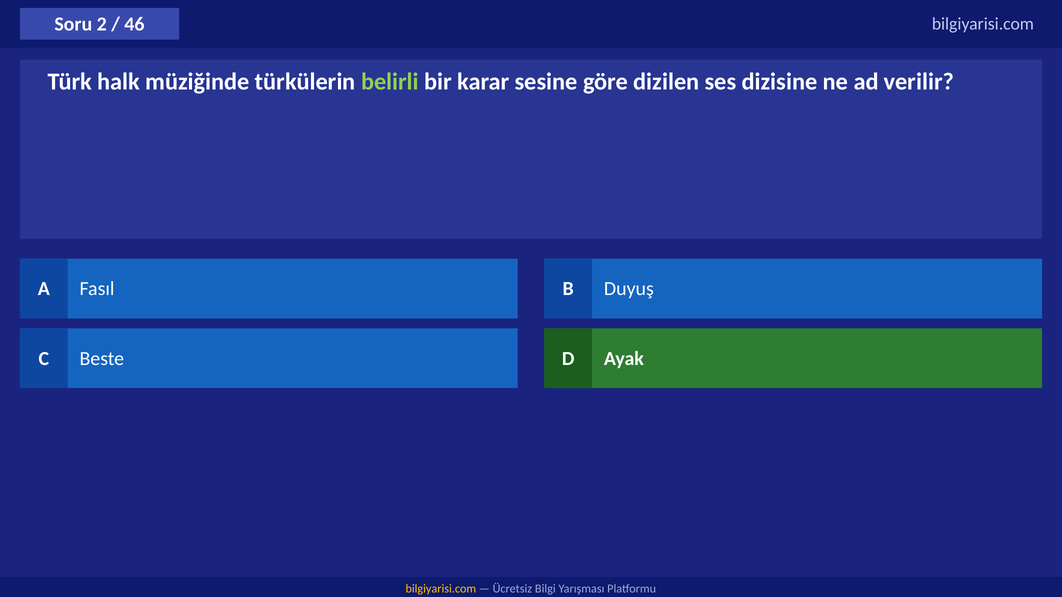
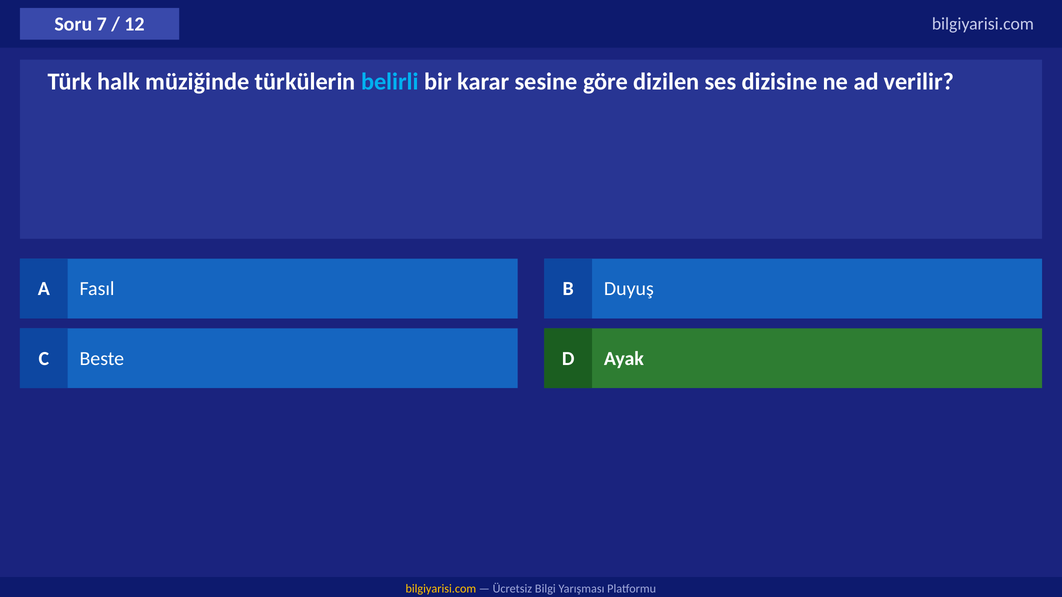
2: 2 -> 7
46: 46 -> 12
belirli colour: light green -> light blue
